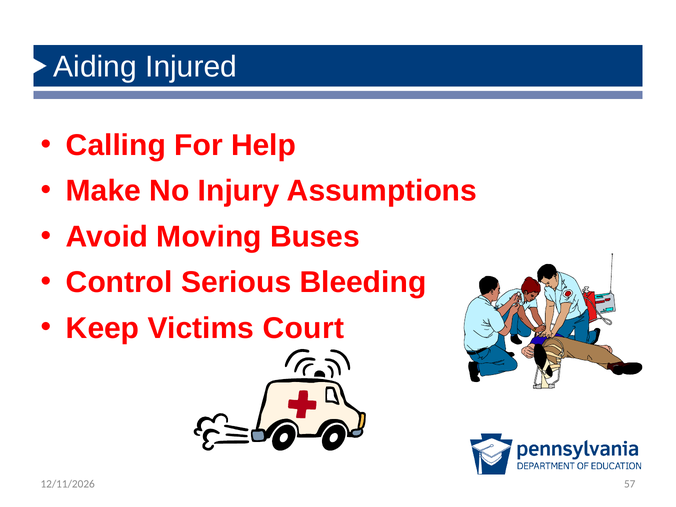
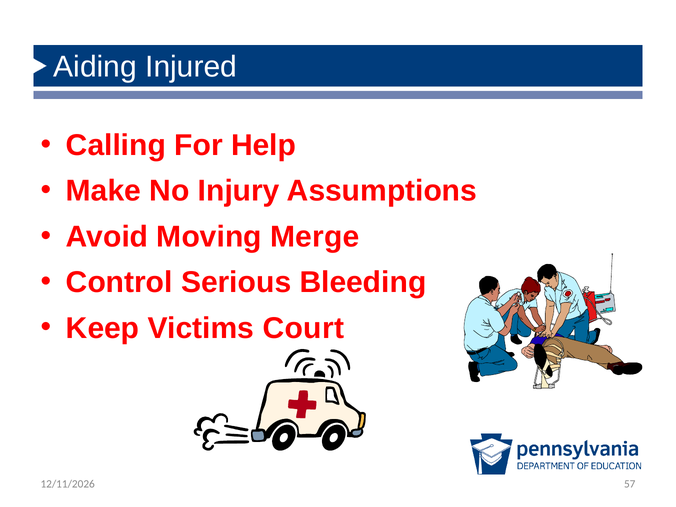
Buses: Buses -> Merge
